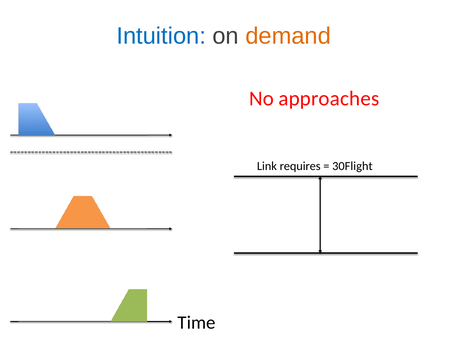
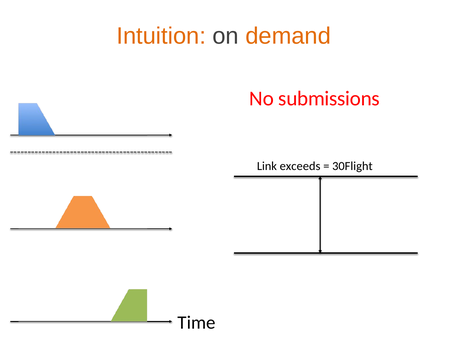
Intuition colour: blue -> orange
approaches: approaches -> submissions
requires: requires -> exceeds
